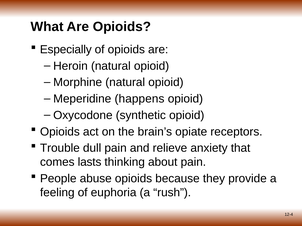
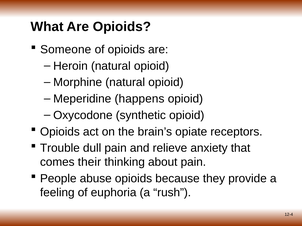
Especially: Especially -> Someone
lasts: lasts -> their
